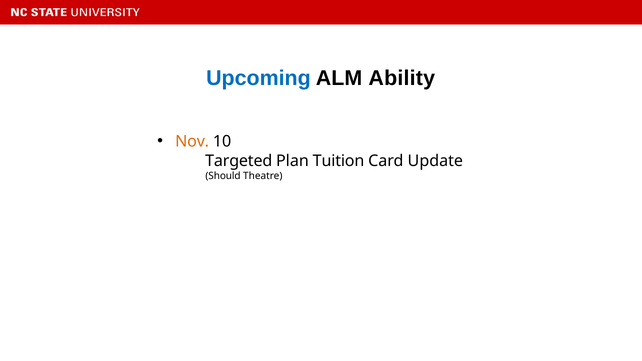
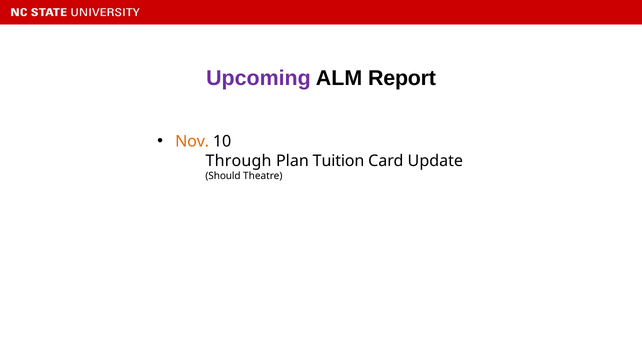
Upcoming colour: blue -> purple
Ability: Ability -> Report
Targeted: Targeted -> Through
